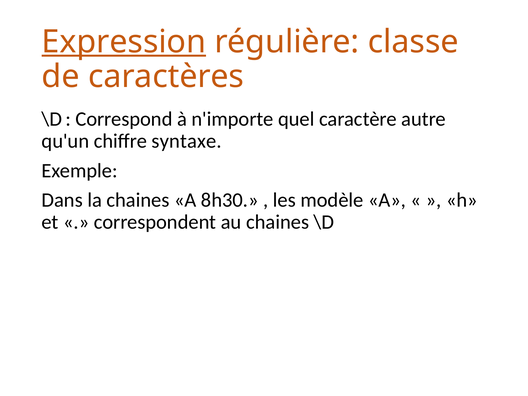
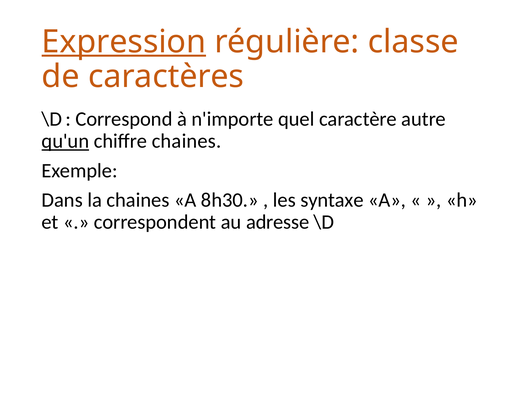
qu'un underline: none -> present
chiffre syntaxe: syntaxe -> chaines
modèle: modèle -> syntaxe
au chaines: chaines -> adresse
